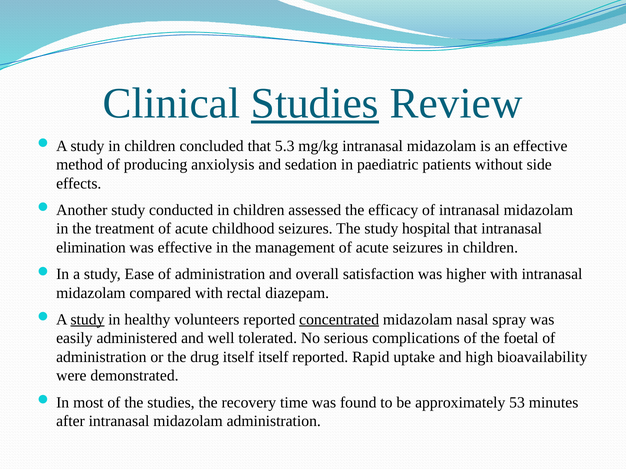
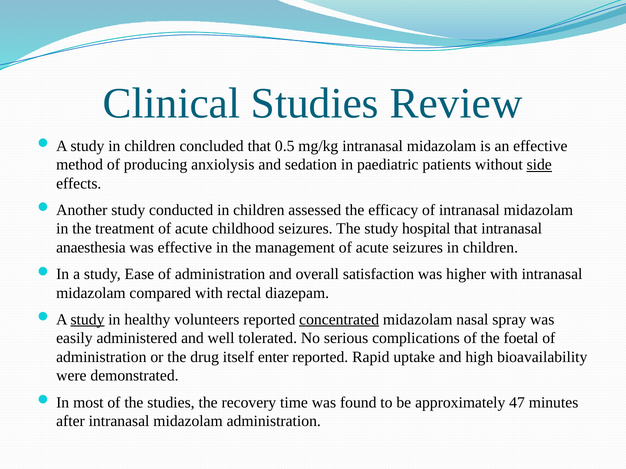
Studies at (315, 103) underline: present -> none
5.3: 5.3 -> 0.5
side underline: none -> present
elimination: elimination -> anaesthesia
itself itself: itself -> enter
53: 53 -> 47
